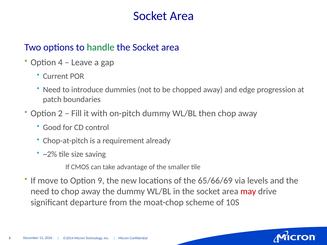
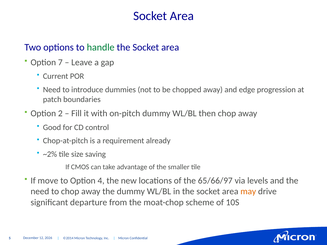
4: 4 -> 7
9: 9 -> 4
65/66/69: 65/66/69 -> 65/66/97
may colour: red -> orange
